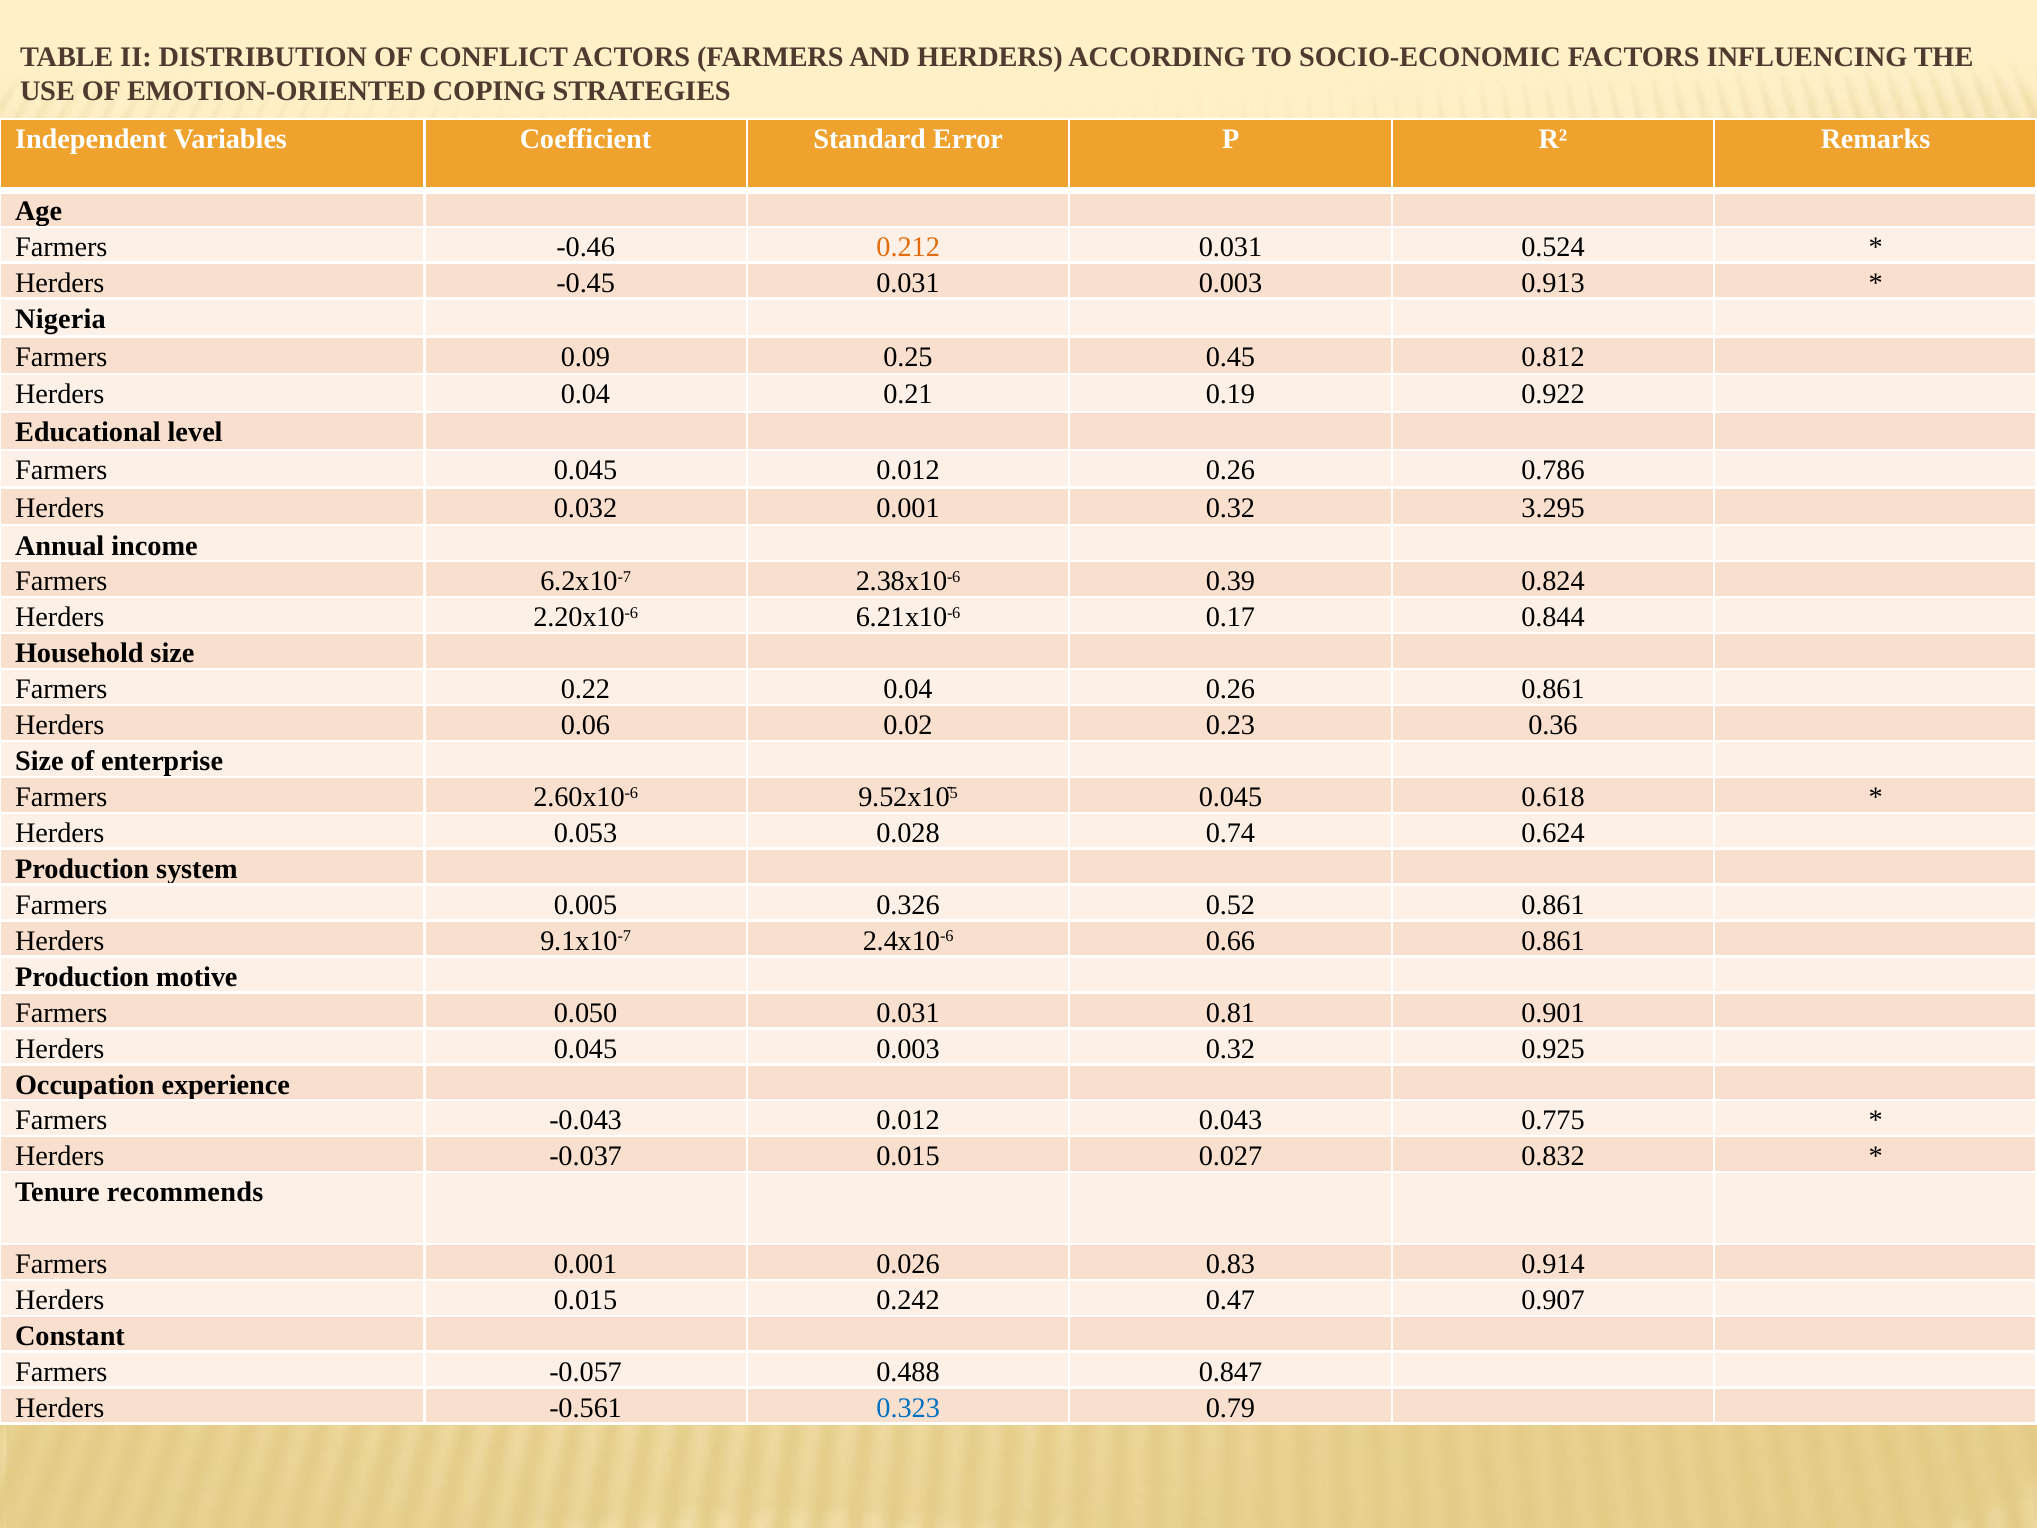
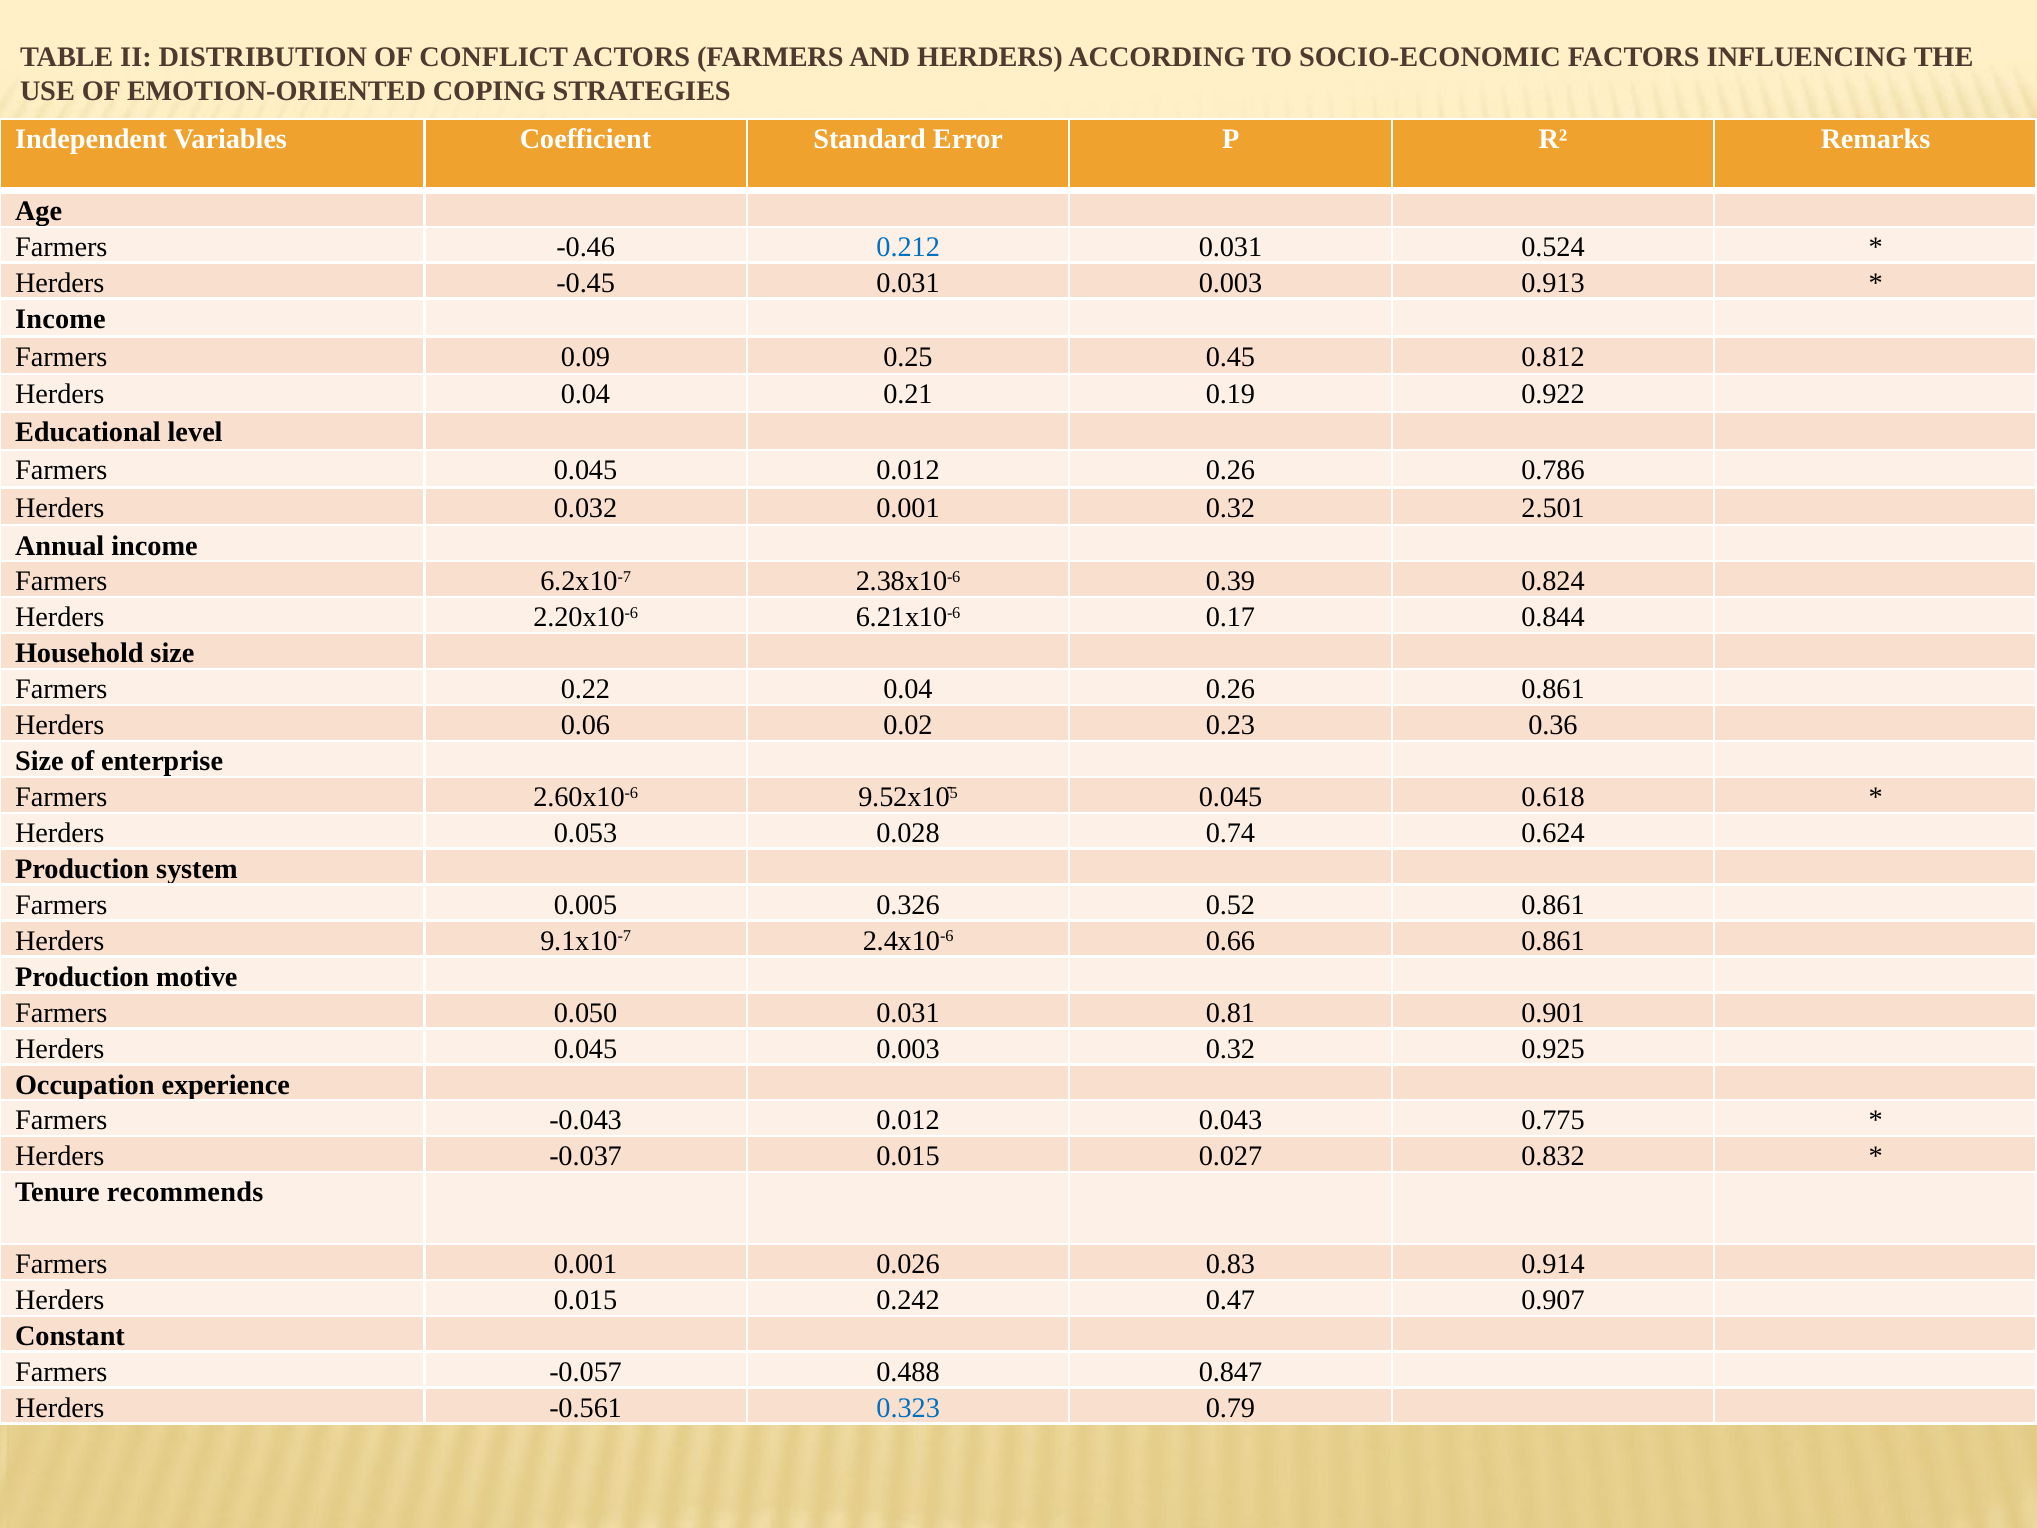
0.212 colour: orange -> blue
Nigeria at (60, 319): Nigeria -> Income
3.295: 3.295 -> 2.501
